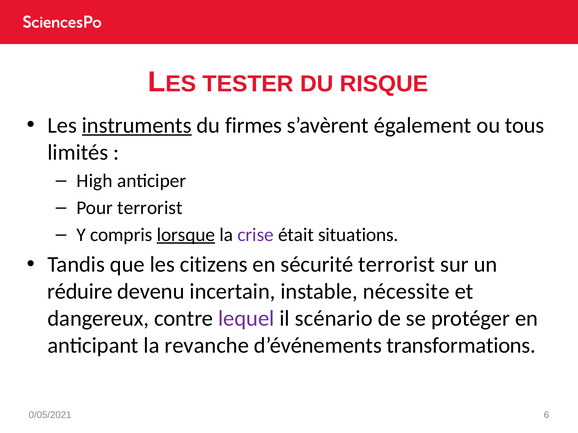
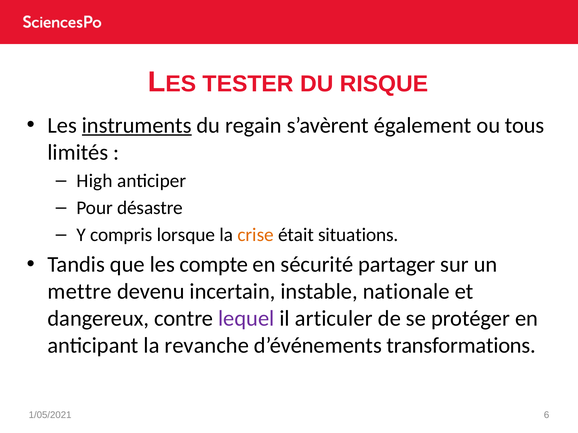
firmes: firmes -> regain
Pour terrorist: terrorist -> désastre
lorsque underline: present -> none
crise colour: purple -> orange
citizens: citizens -> compte
sécurité terrorist: terrorist -> partager
réduire: réduire -> mettre
nécessite: nécessite -> nationale
scénario: scénario -> articuler
0/05/2021: 0/05/2021 -> 1/05/2021
